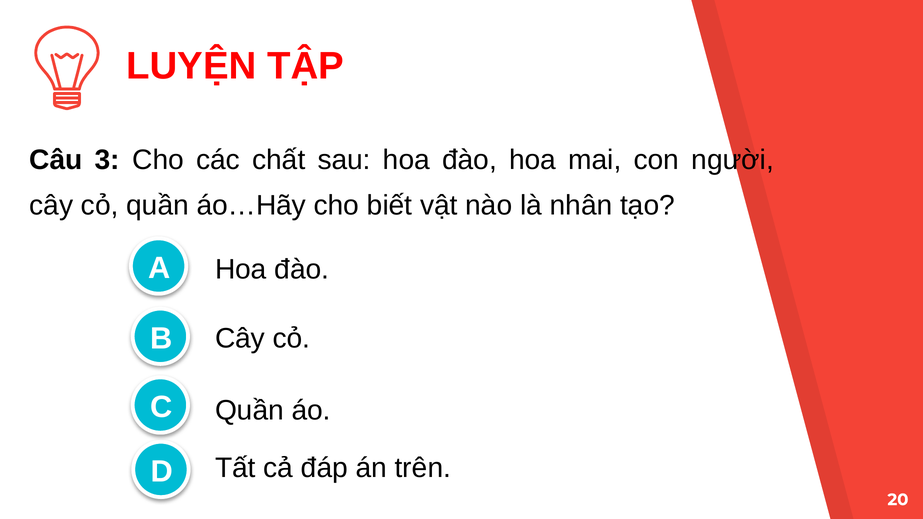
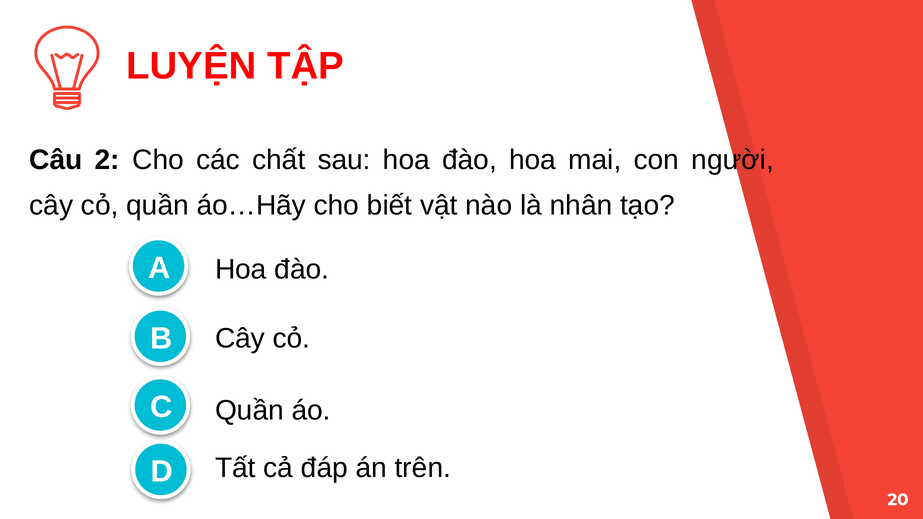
3: 3 -> 2
